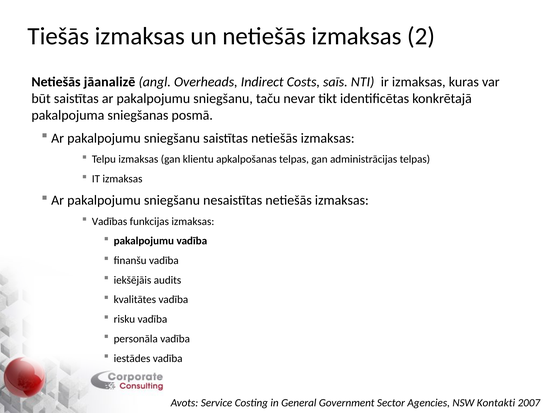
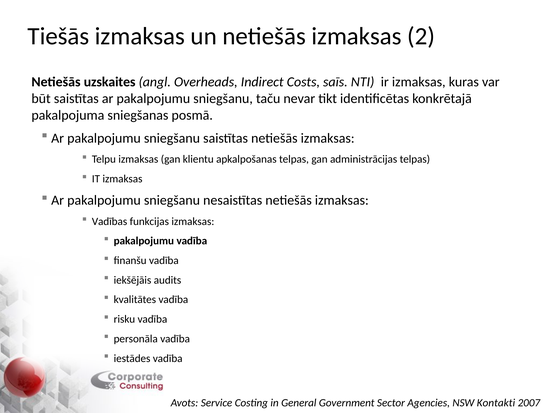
jāanalizē: jāanalizē -> uzskaites
